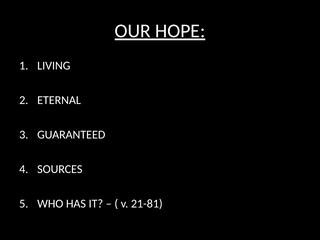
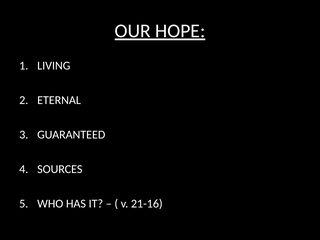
21-81: 21-81 -> 21-16
